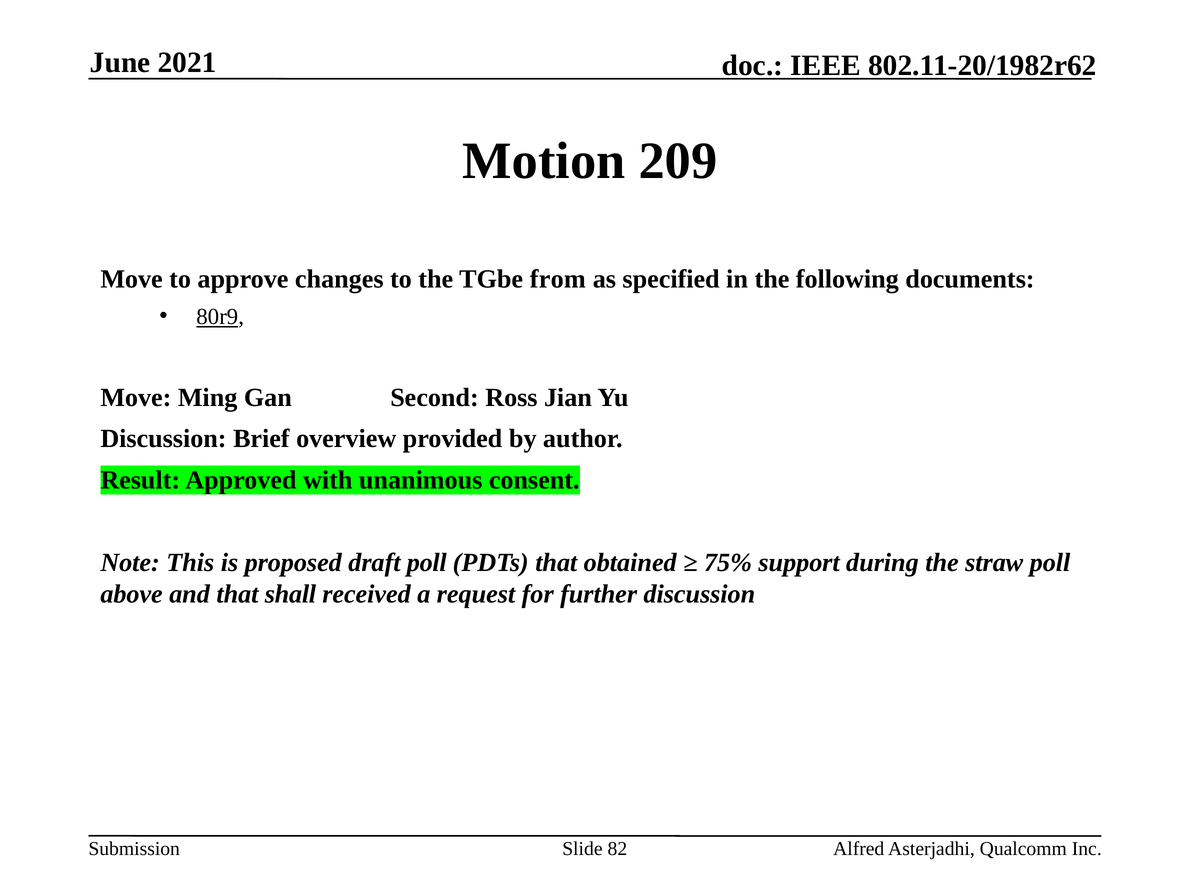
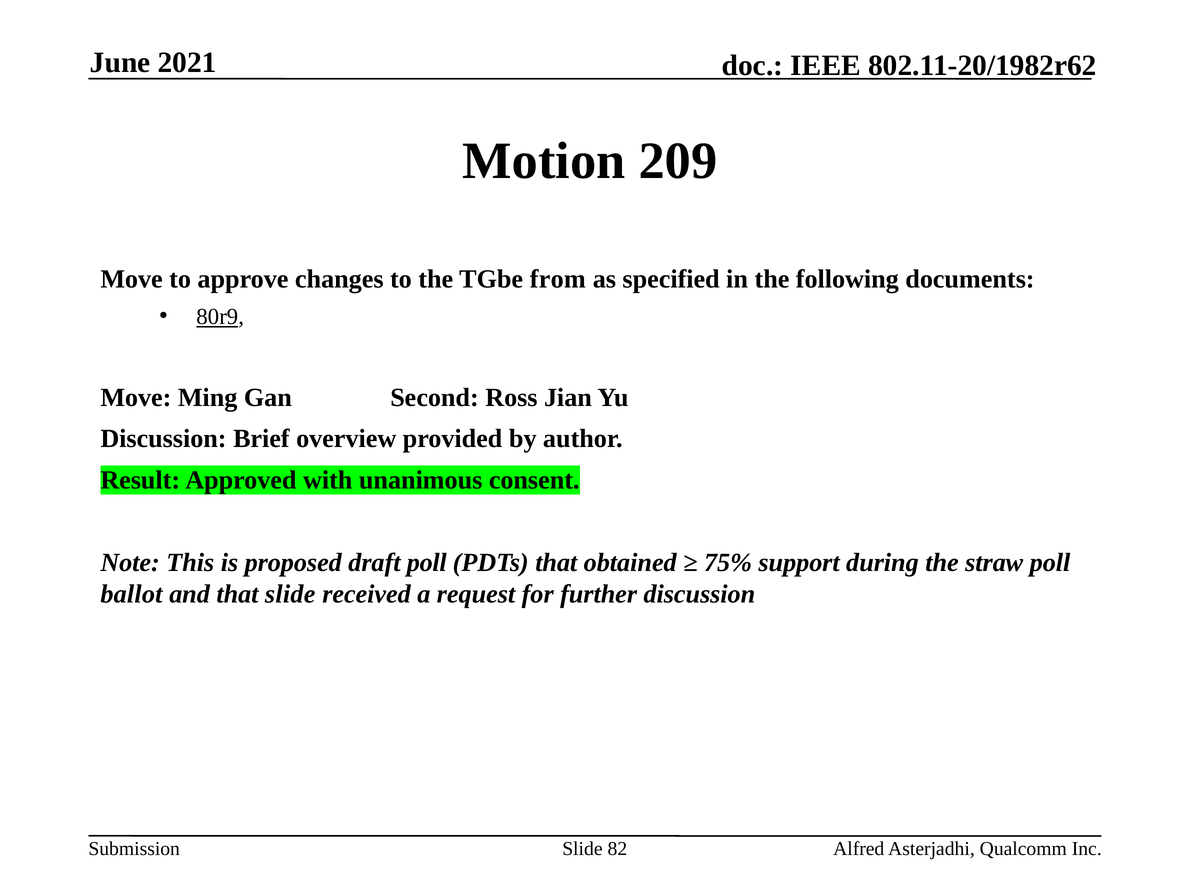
above: above -> ballot
that shall: shall -> slide
